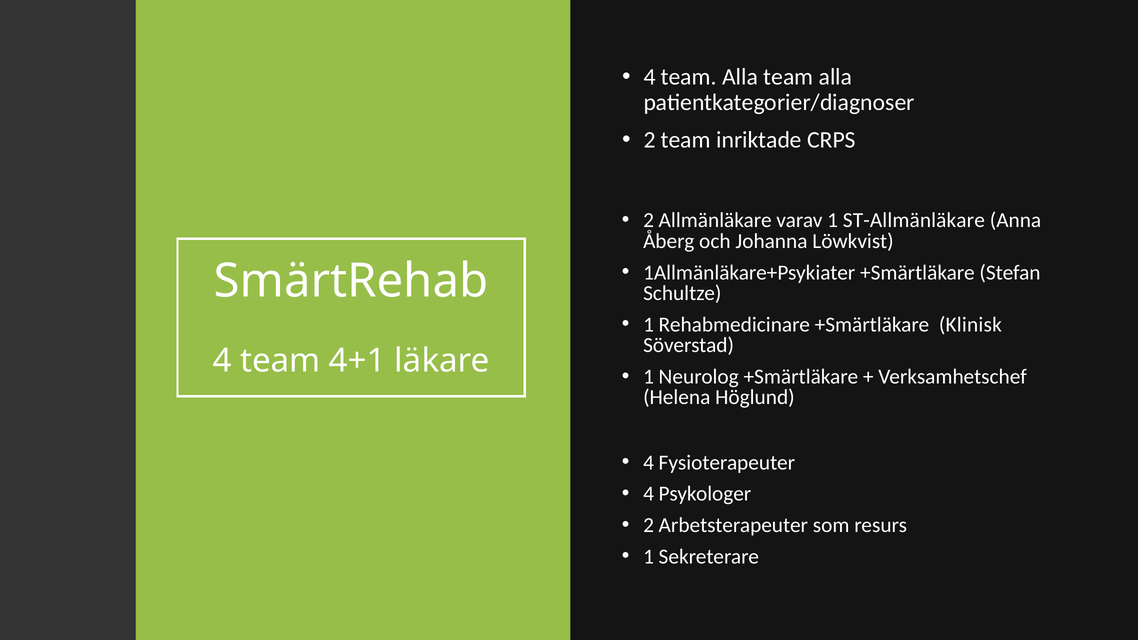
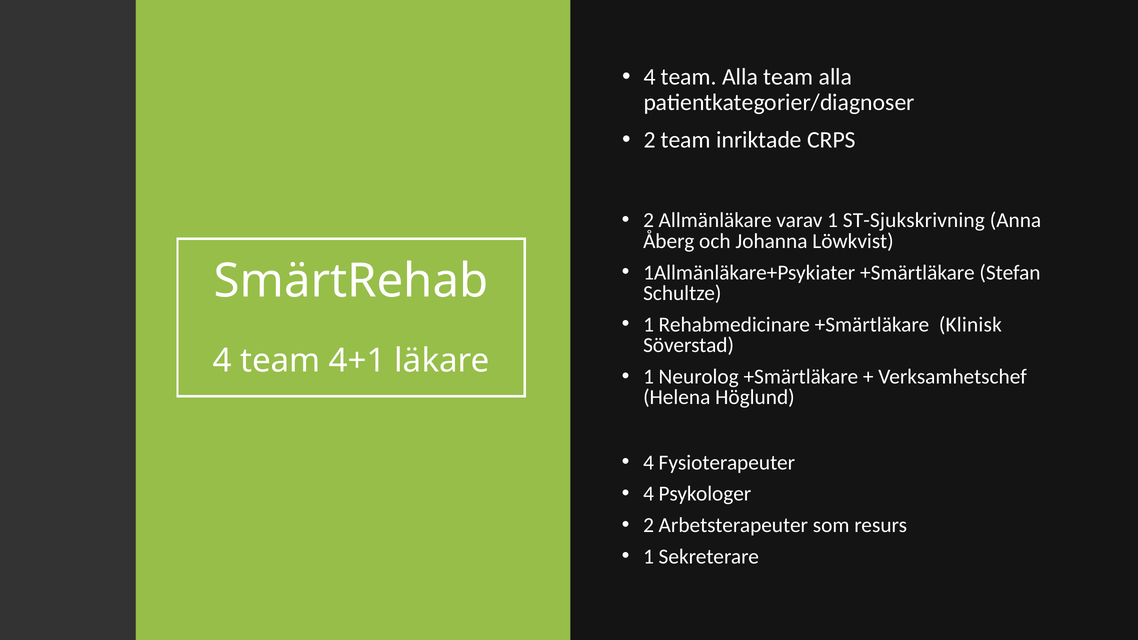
ST-Allmänläkare: ST-Allmänläkare -> ST-Sjukskrivning
